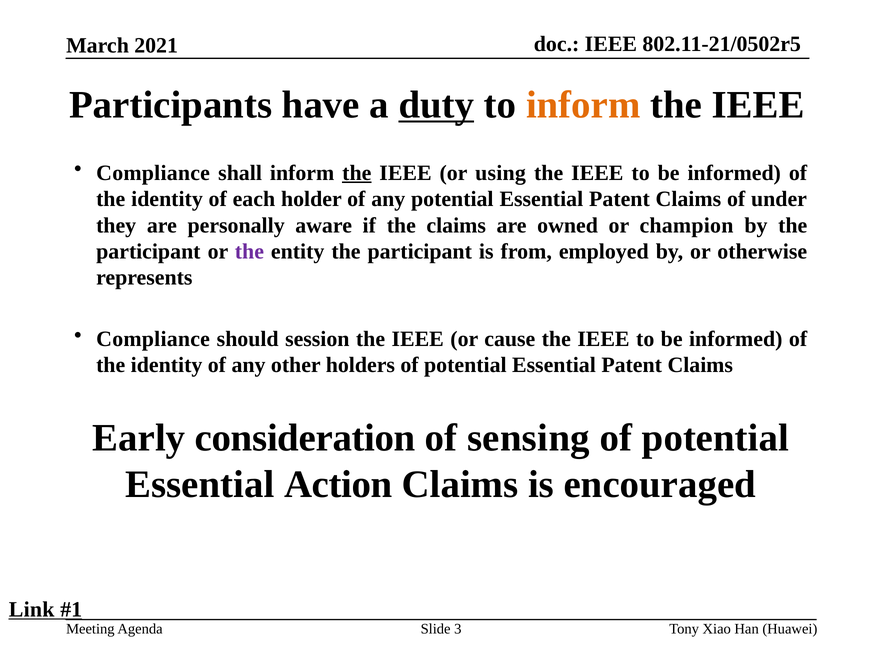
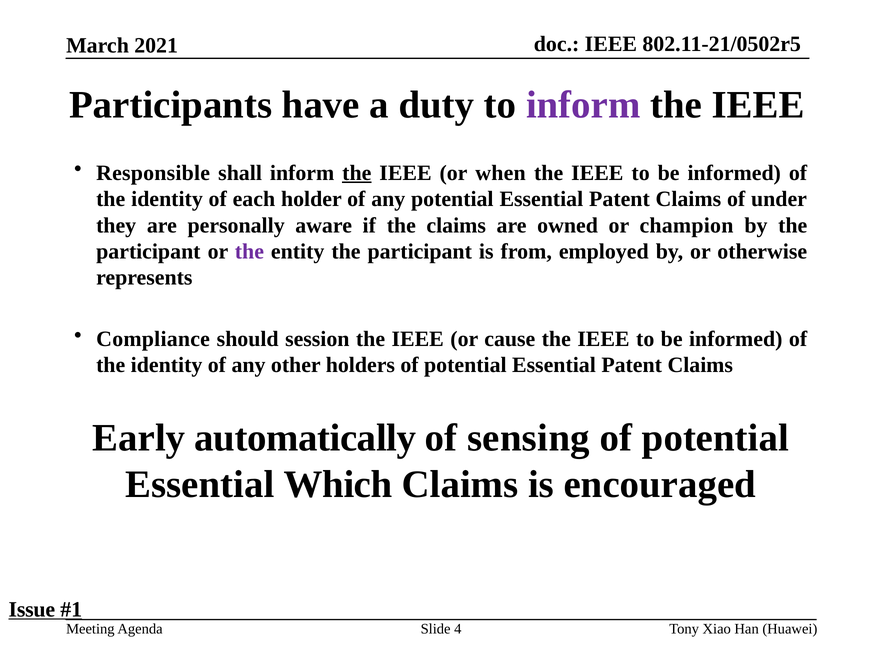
duty underline: present -> none
inform at (583, 105) colour: orange -> purple
Compliance at (153, 173): Compliance -> Responsible
using: using -> when
consideration: consideration -> automatically
Action: Action -> Which
Link: Link -> Issue
3: 3 -> 4
